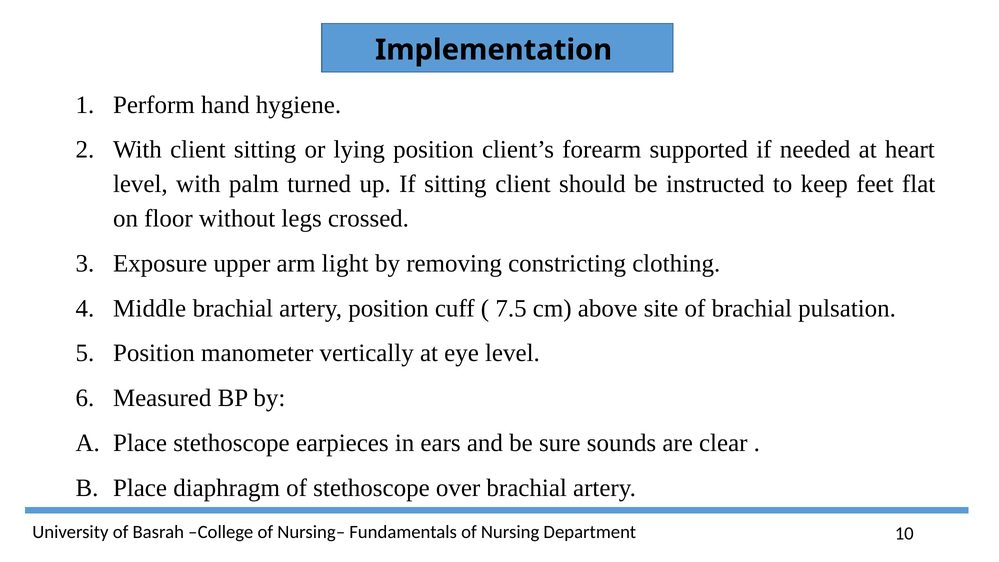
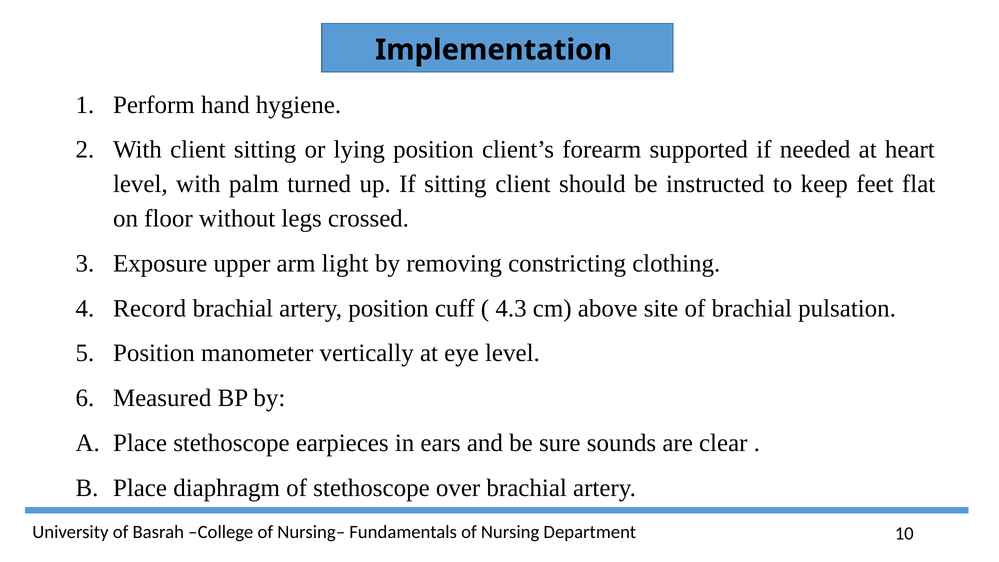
Middle: Middle -> Record
7.5: 7.5 -> 4.3
